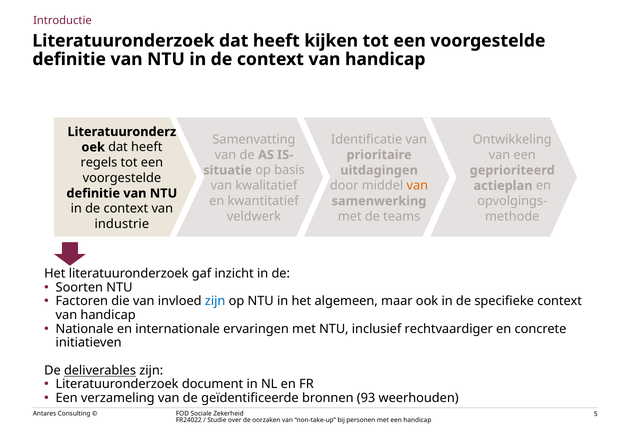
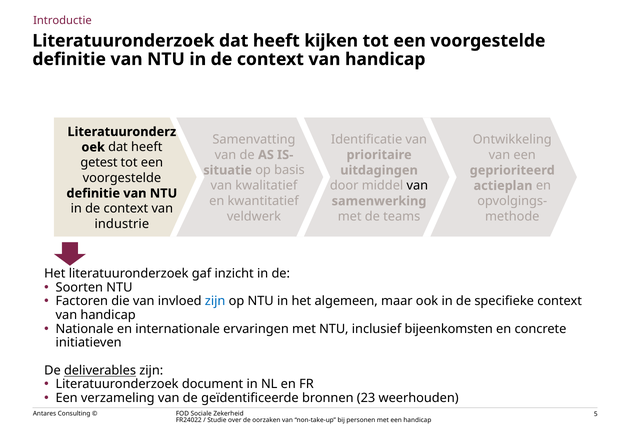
regels: regels -> getest
van at (417, 186) colour: orange -> black
rechtvaardiger: rechtvaardiger -> bijeenkomsten
93: 93 -> 23
